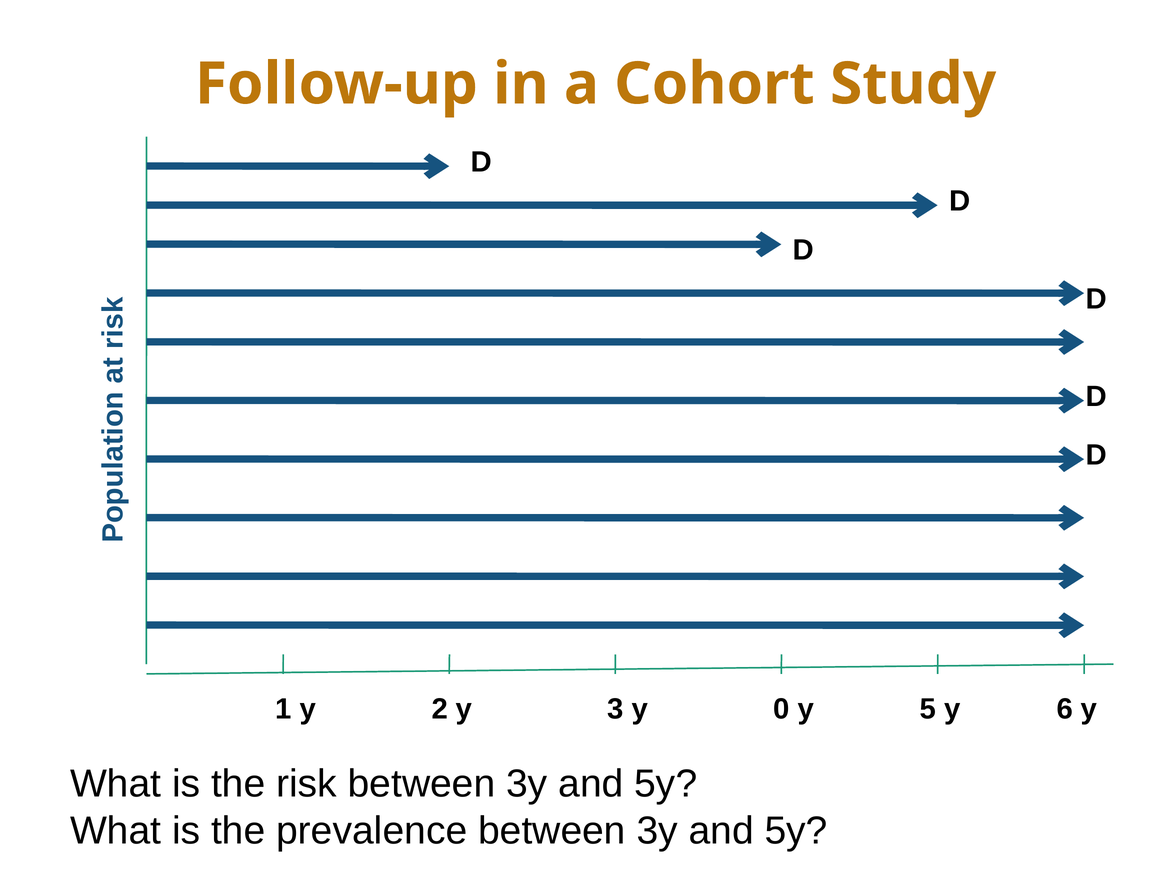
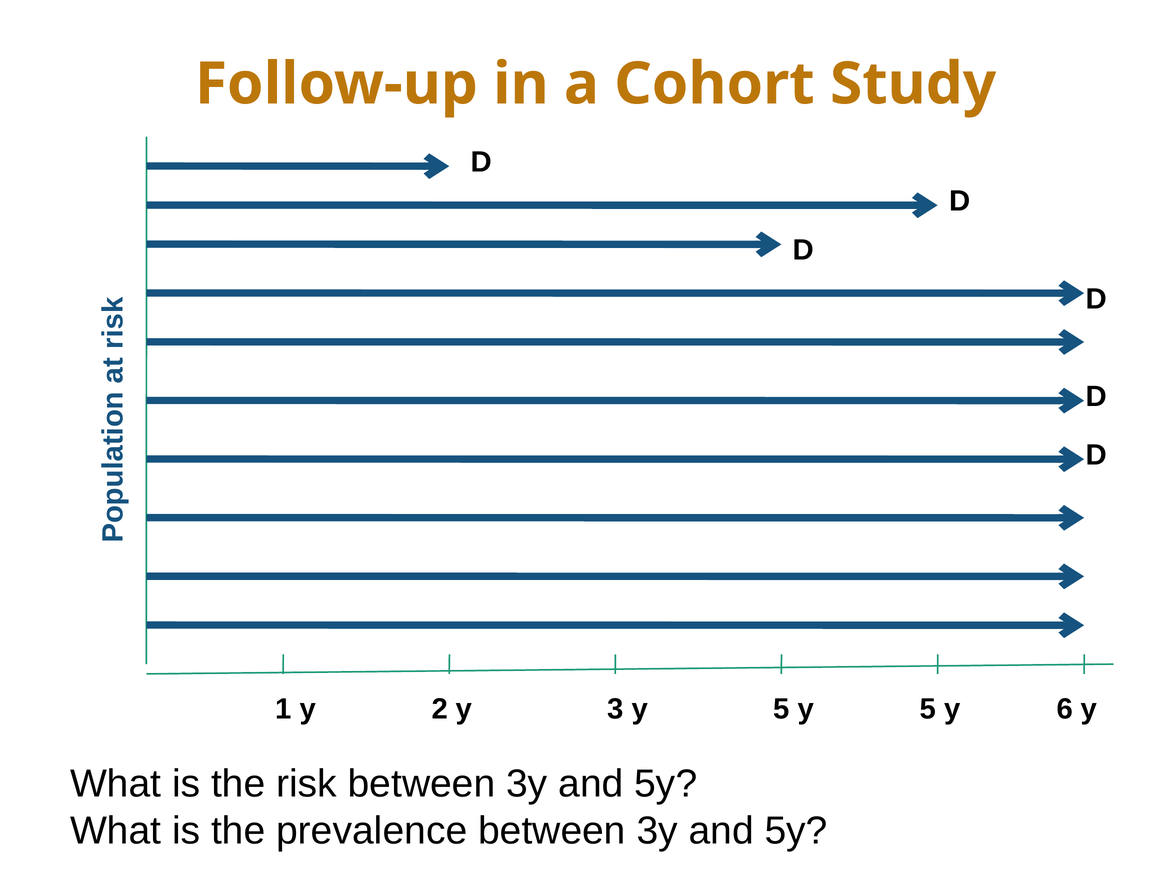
3 y 0: 0 -> 5
